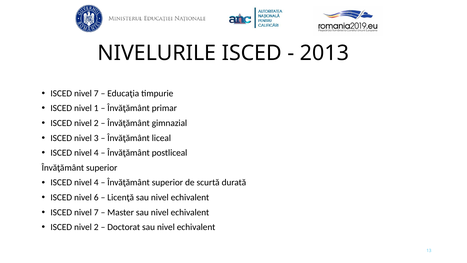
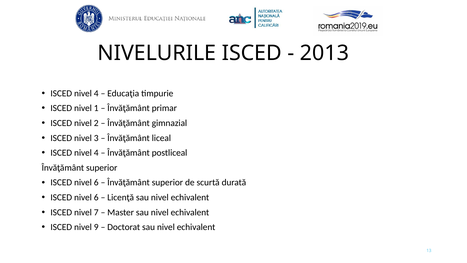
7 at (96, 93): 7 -> 4
4 at (96, 182): 4 -> 6
2 at (96, 227): 2 -> 9
